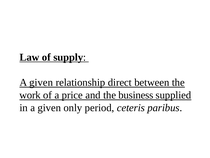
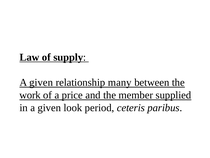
direct: direct -> many
business: business -> member
only: only -> look
